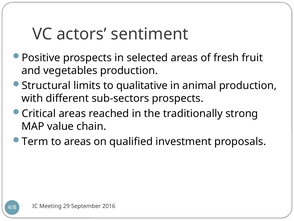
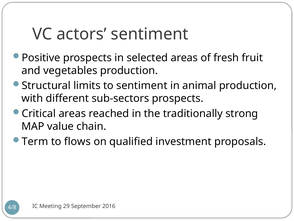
to qualitative: qualitative -> sentiment
to areas: areas -> flows
